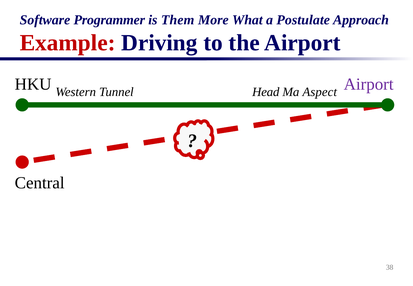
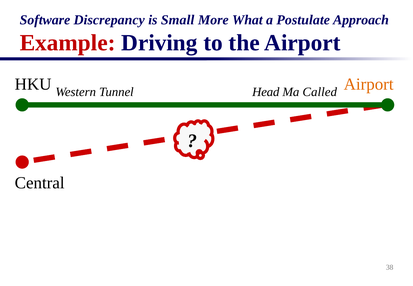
Programmer: Programmer -> Discrepancy
Them: Them -> Small
Airport at (369, 84) colour: purple -> orange
Aspect: Aspect -> Called
